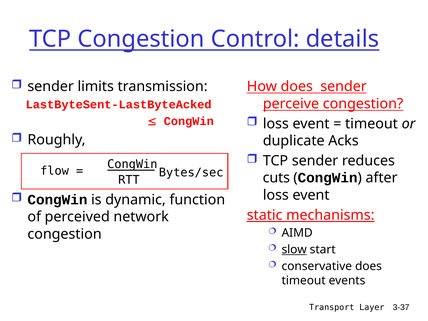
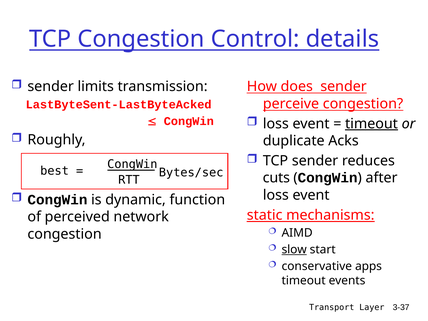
timeout at (372, 124) underline: none -> present
flow: flow -> best
conservative does: does -> apps
